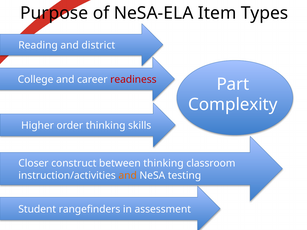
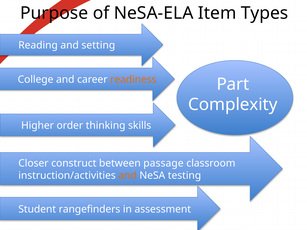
district: district -> setting
readiness colour: red -> orange
between thinking: thinking -> passage
